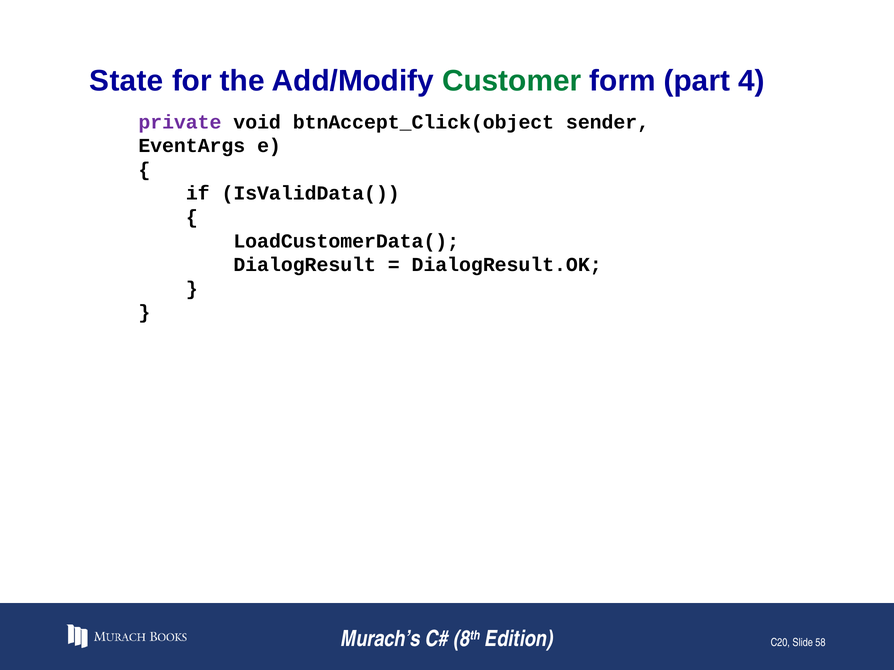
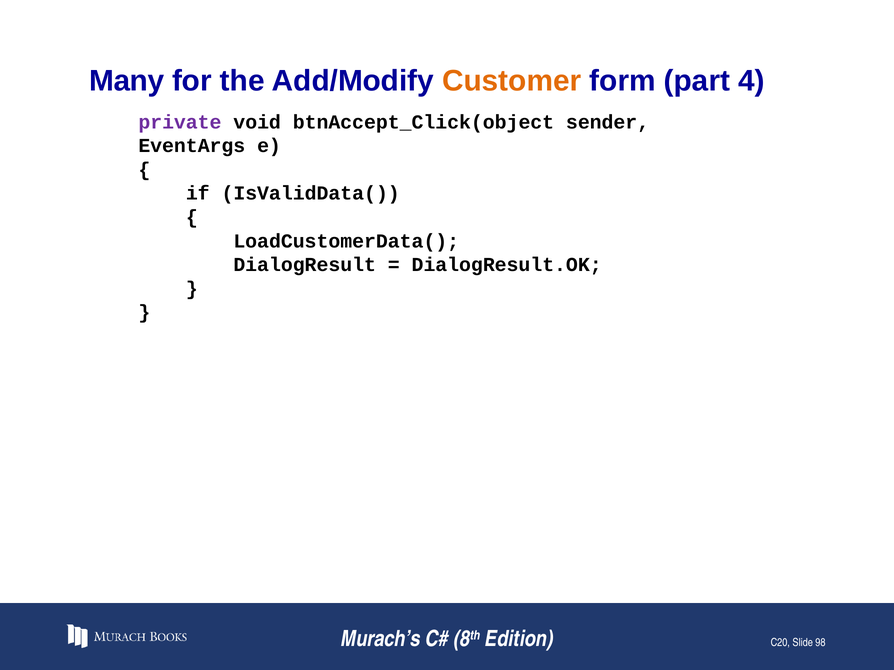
State: State -> Many
Customer colour: green -> orange
58: 58 -> 98
